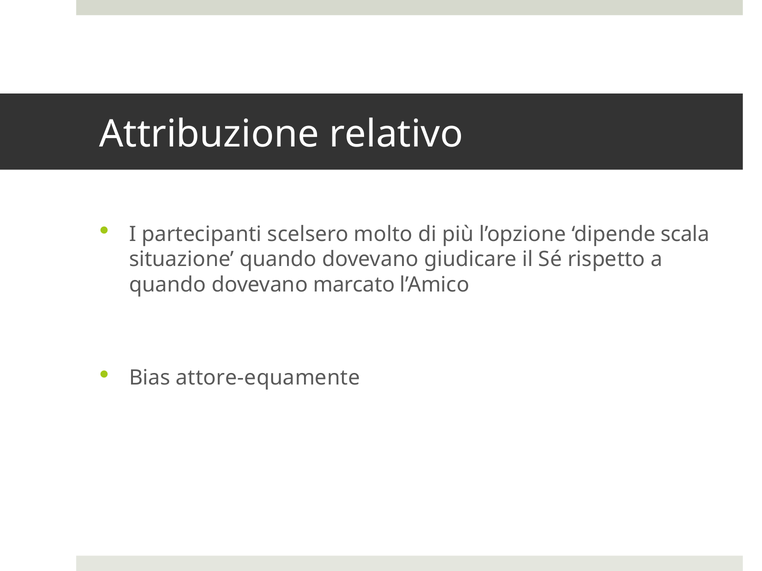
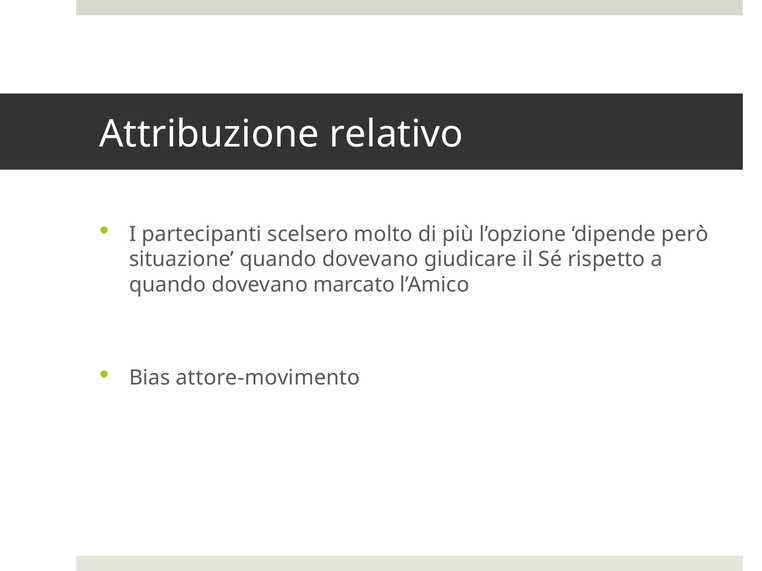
scala: scala -> però
attore-equamente: attore-equamente -> attore-movimento
